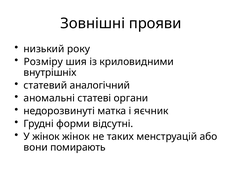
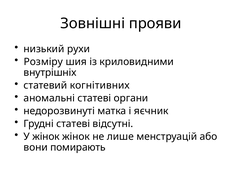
року: року -> рухи
аналогічний: аналогічний -> когнітивних
Грудні форми: форми -> статеві
таких: таких -> лише
